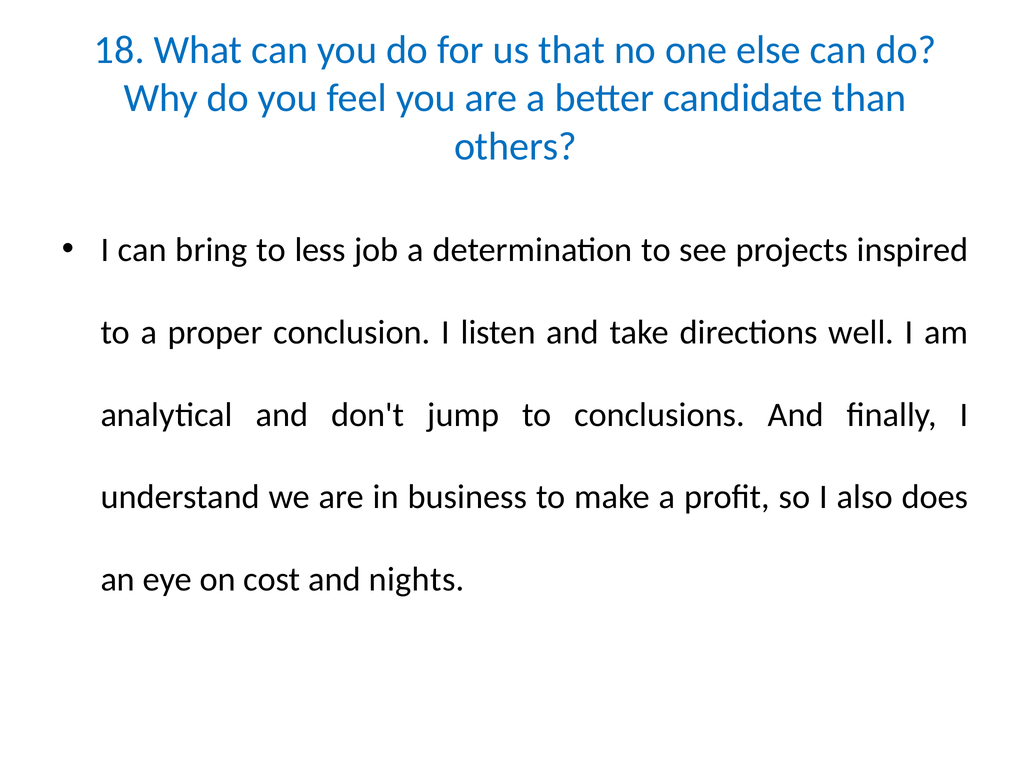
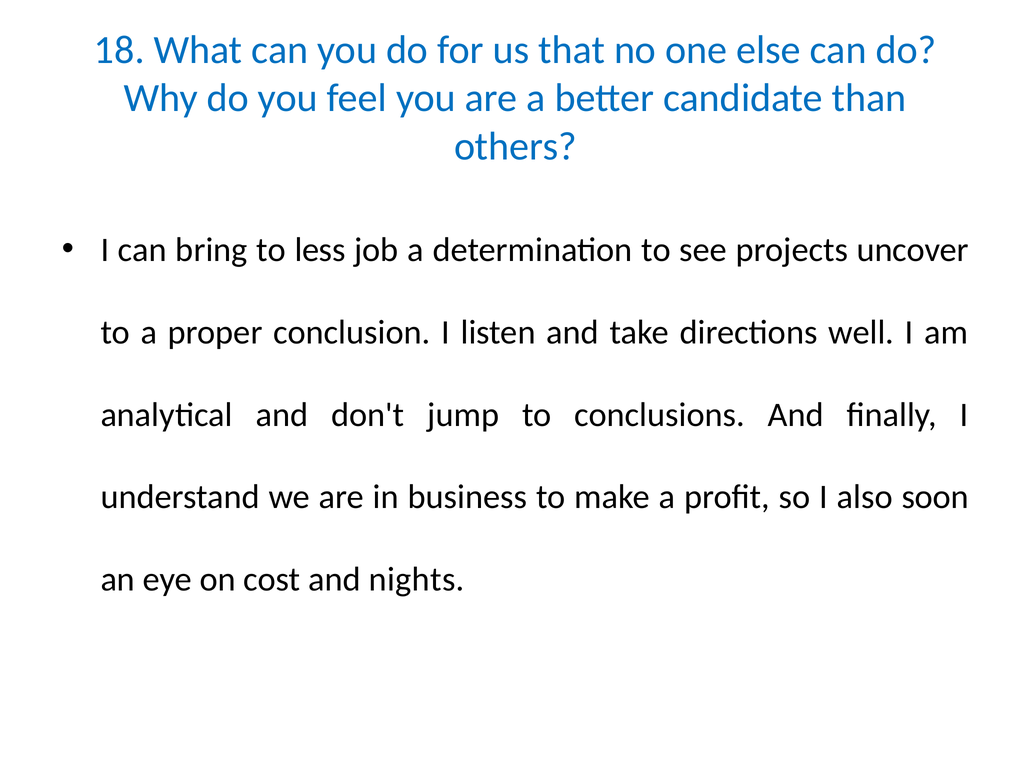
inspired: inspired -> uncover
does: does -> soon
